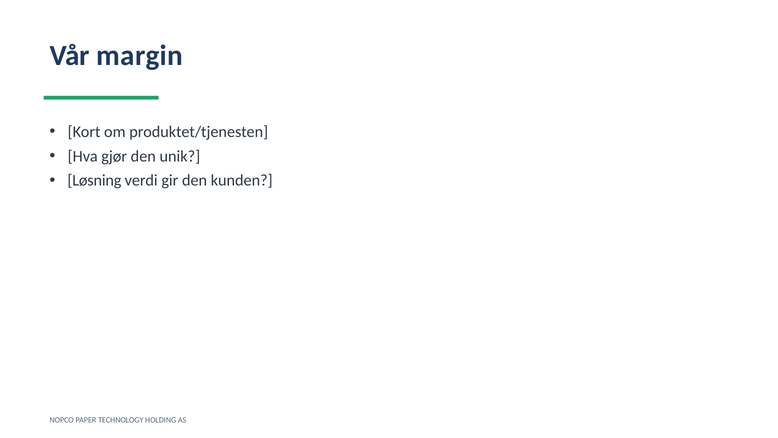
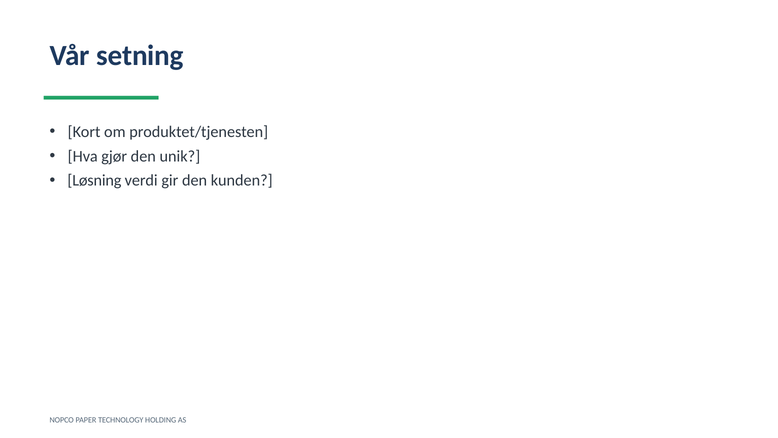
margin: margin -> setning
